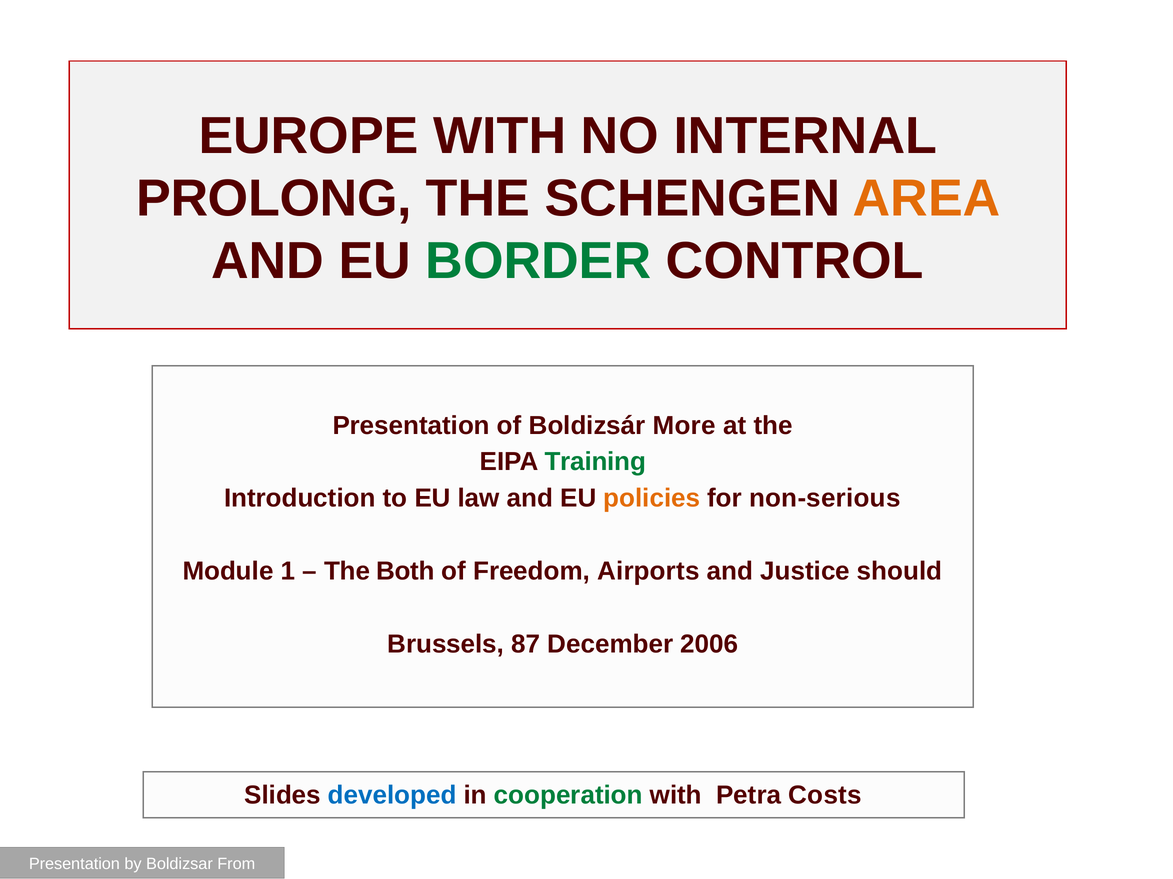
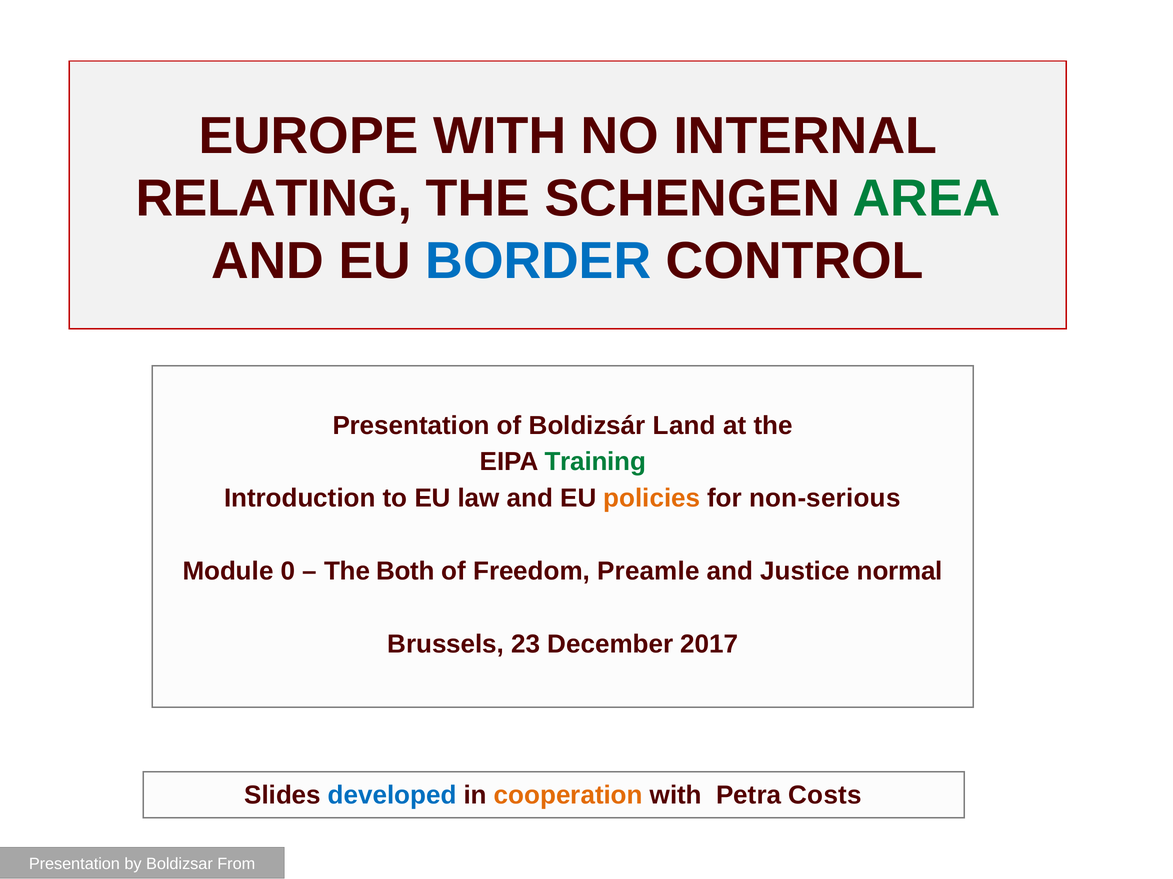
PROLONG: PROLONG -> RELATING
AREA colour: orange -> green
BORDER colour: green -> blue
More: More -> Land
1: 1 -> 0
Airports: Airports -> Preamle
should: should -> normal
87: 87 -> 23
2006: 2006 -> 2017
cooperation colour: green -> orange
